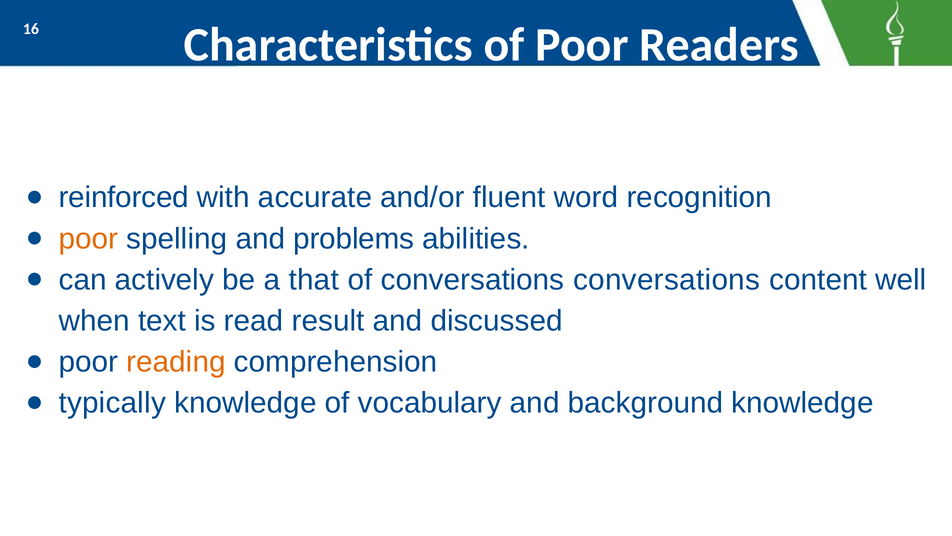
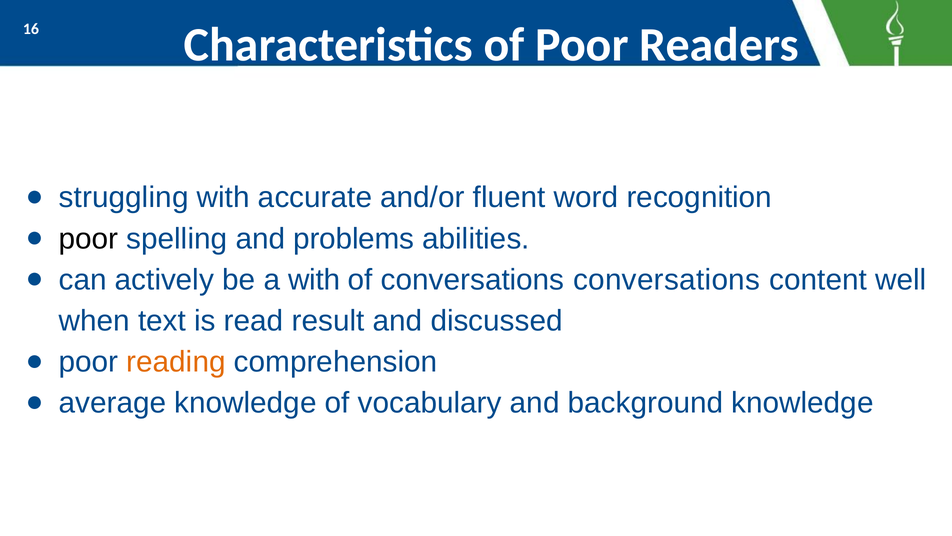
reinforced: reinforced -> struggling
poor at (88, 238) colour: orange -> black
a that: that -> with
typically: typically -> average
